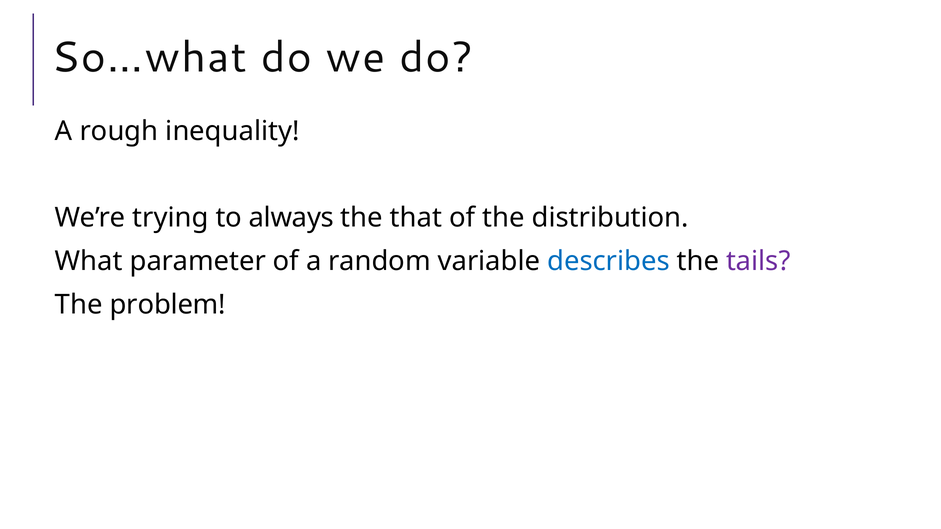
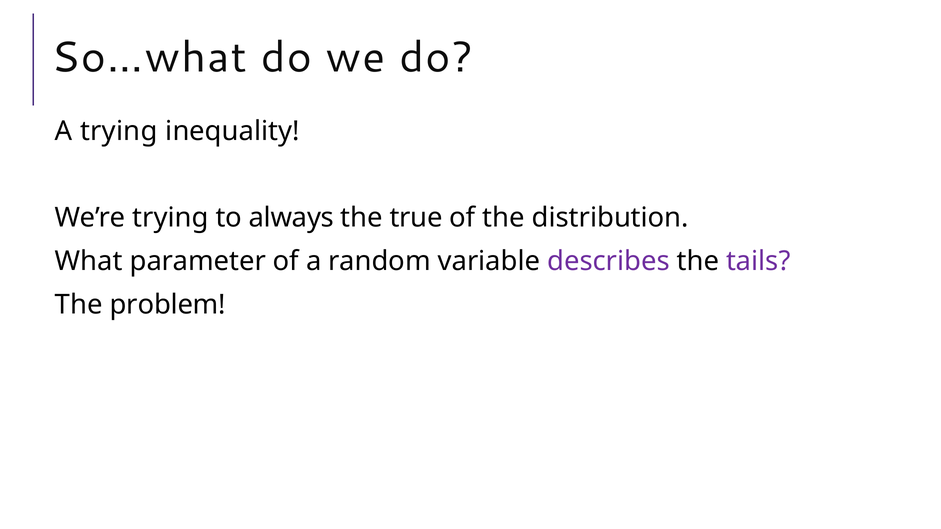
A rough: rough -> trying
that: that -> true
describes colour: blue -> purple
